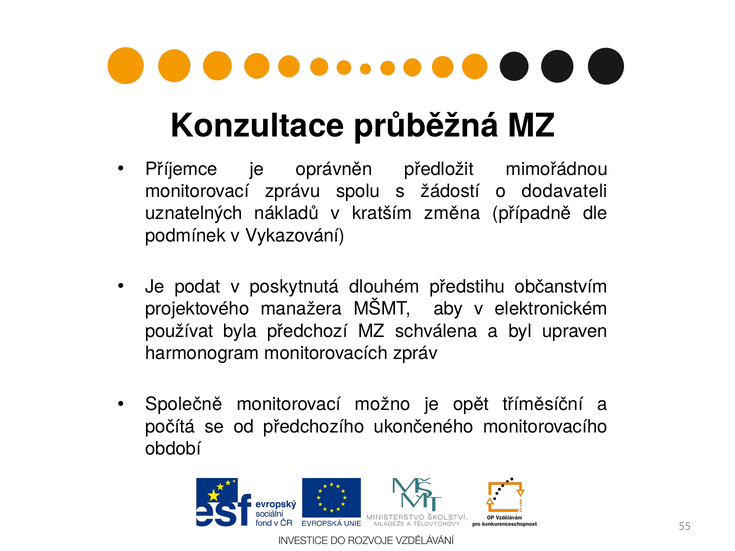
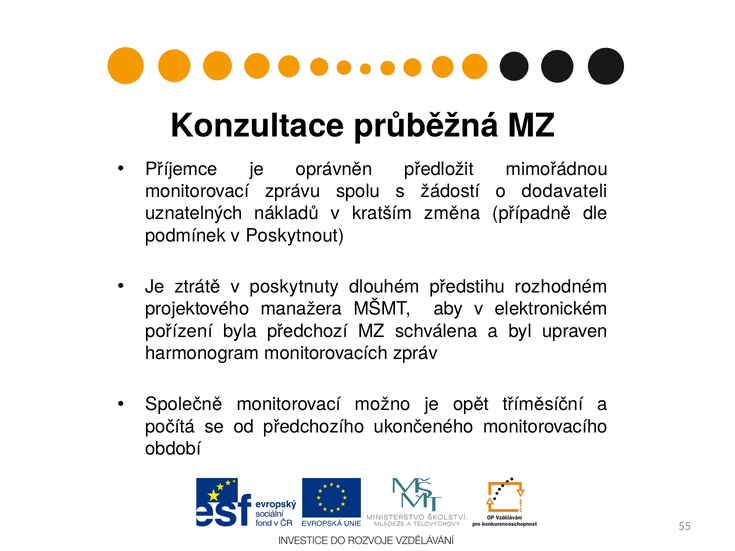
Vykazování: Vykazování -> Poskytnout
podat: podat -> ztrátě
poskytnutá: poskytnutá -> poskytnuty
občanstvím: občanstvím -> rozhodném
používat: používat -> pořízení
